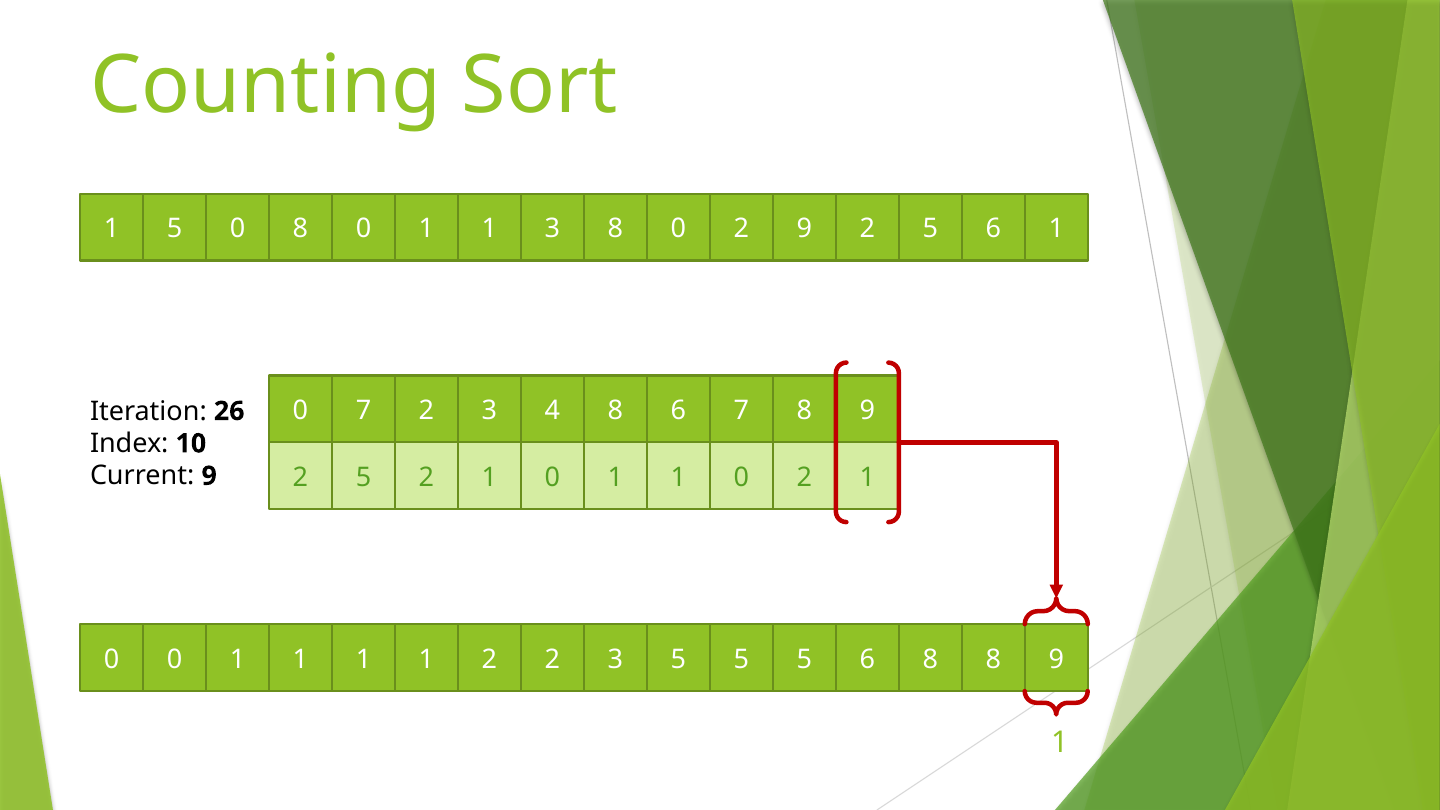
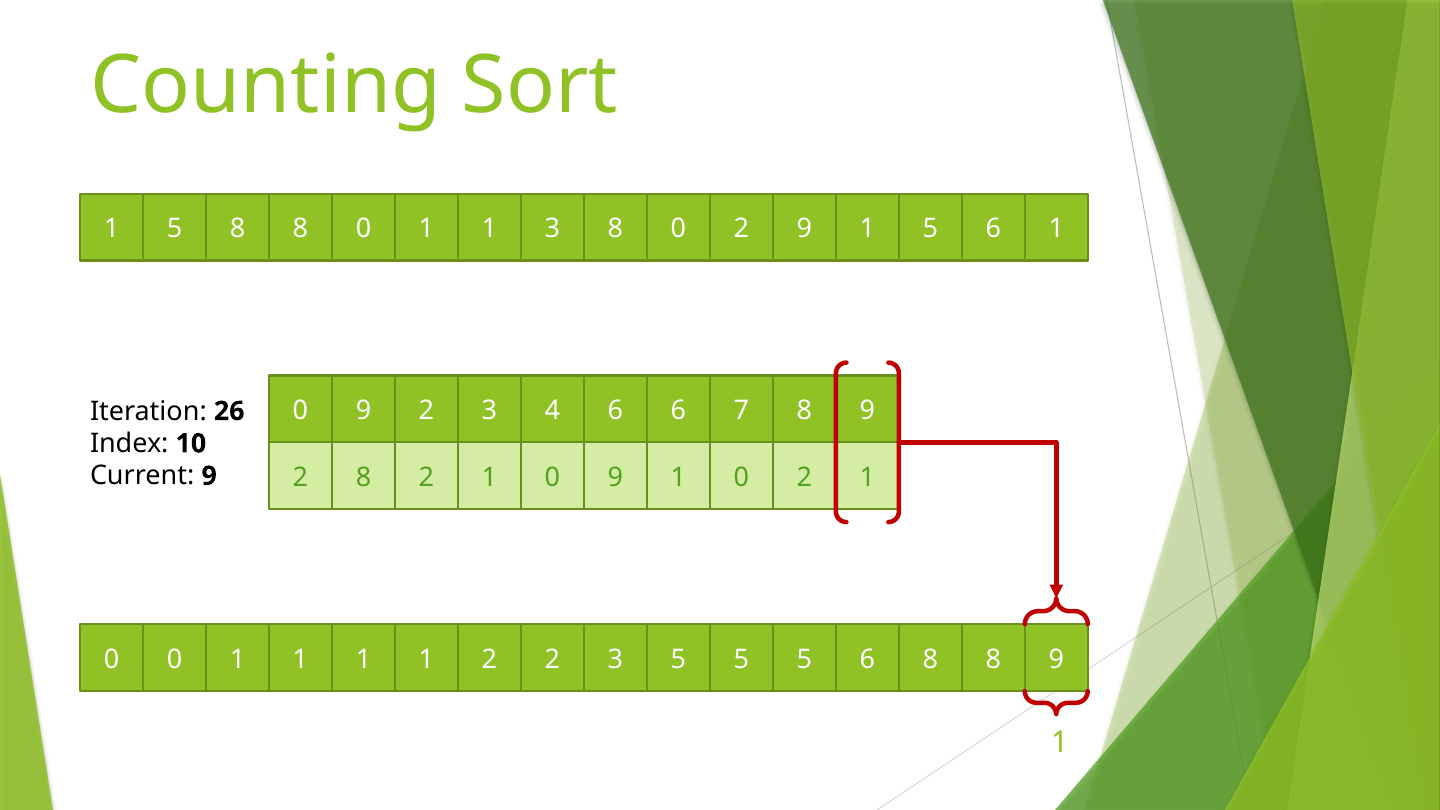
5 0: 0 -> 8
2 9 2: 2 -> 1
7 at (363, 411): 7 -> 9
4 8: 8 -> 6
5 at (363, 478): 5 -> 8
2 1 0 1: 1 -> 9
